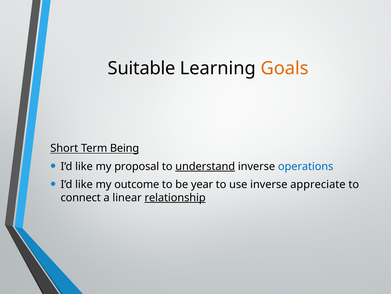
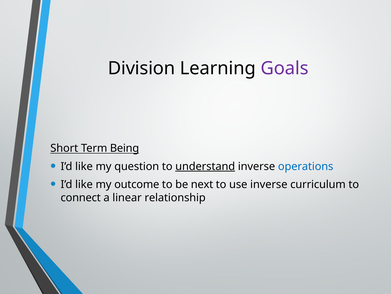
Suitable: Suitable -> Division
Goals colour: orange -> purple
proposal: proposal -> question
year: year -> next
appreciate: appreciate -> curriculum
relationship underline: present -> none
